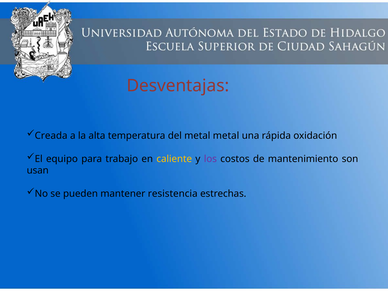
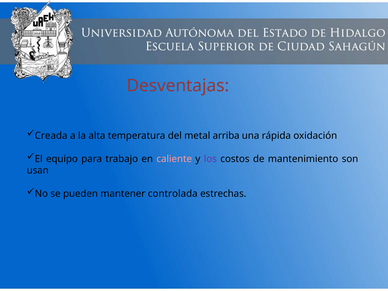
metal metal: metal -> arriba
caliente colour: yellow -> pink
resistencia: resistencia -> controlada
